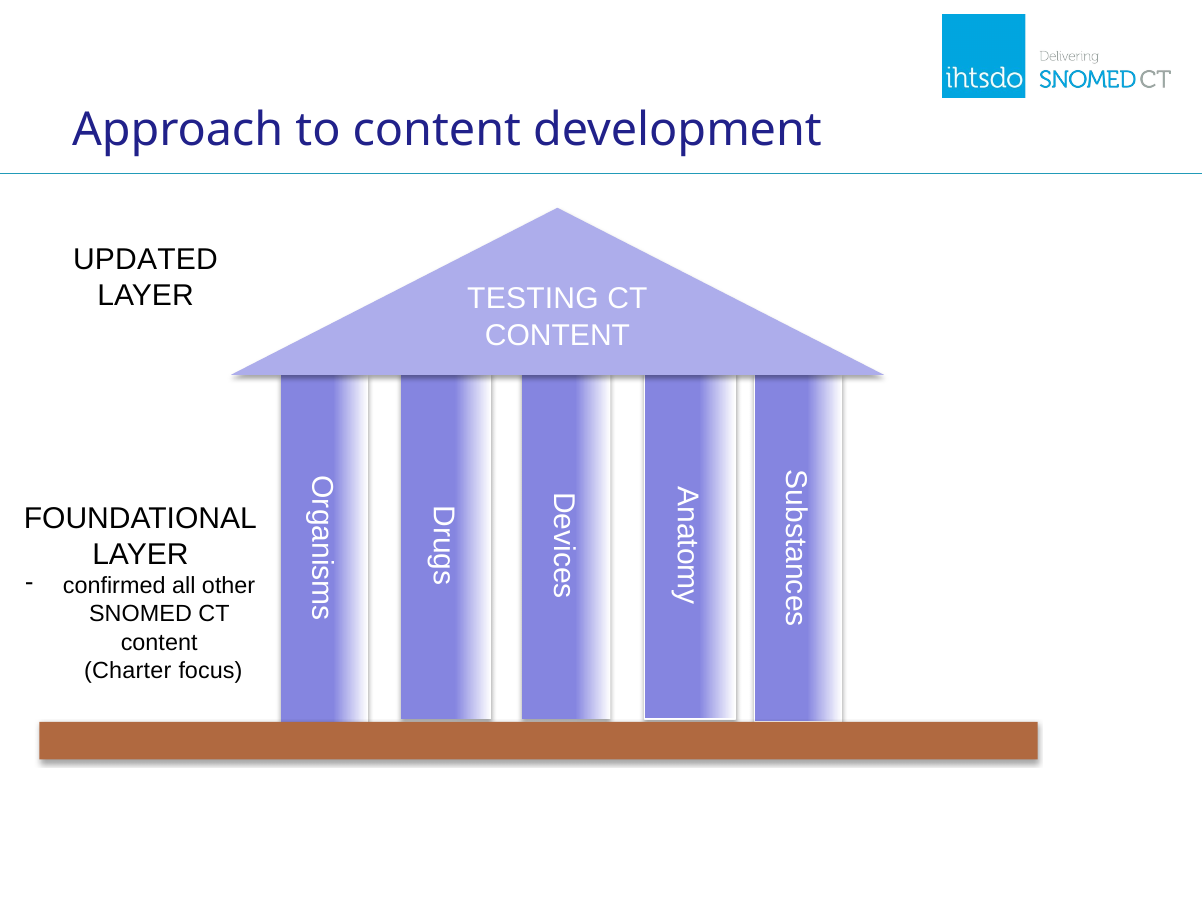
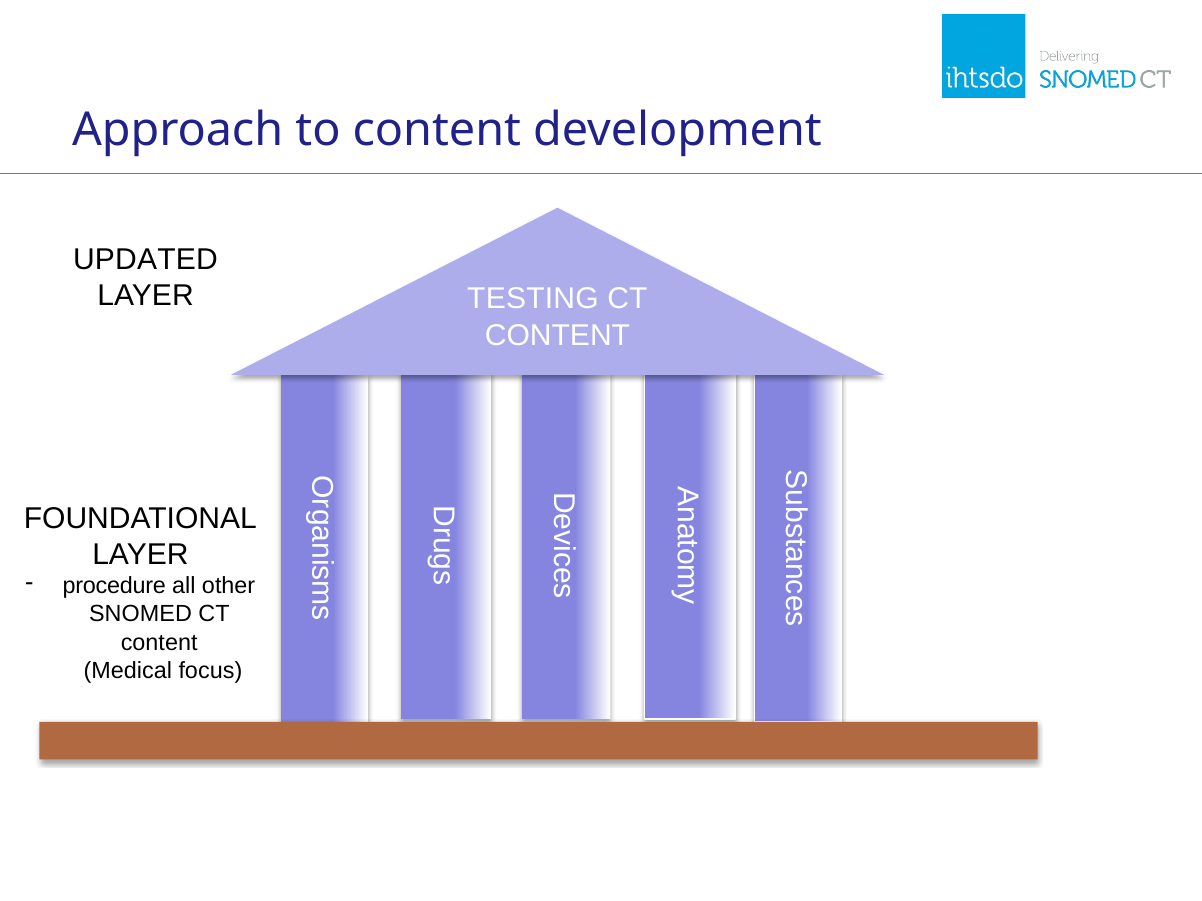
confirmed: confirmed -> procedure
Charter: Charter -> Medical
